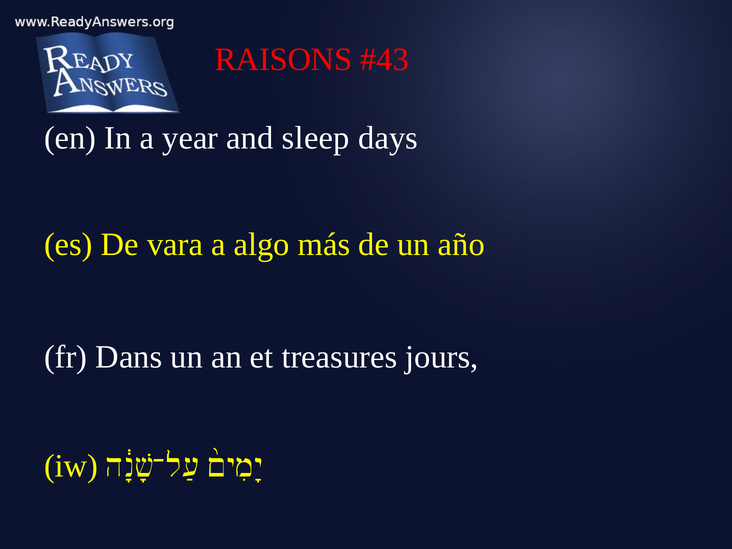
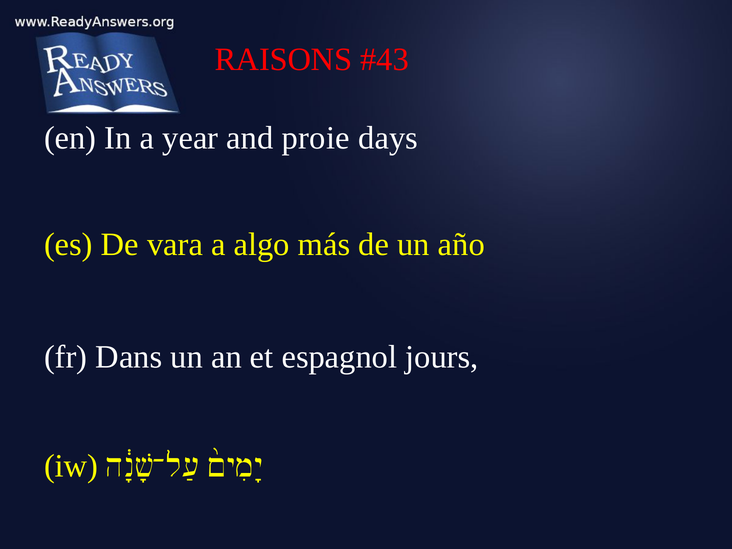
sleep: sleep -> proie
treasures: treasures -> espagnol
